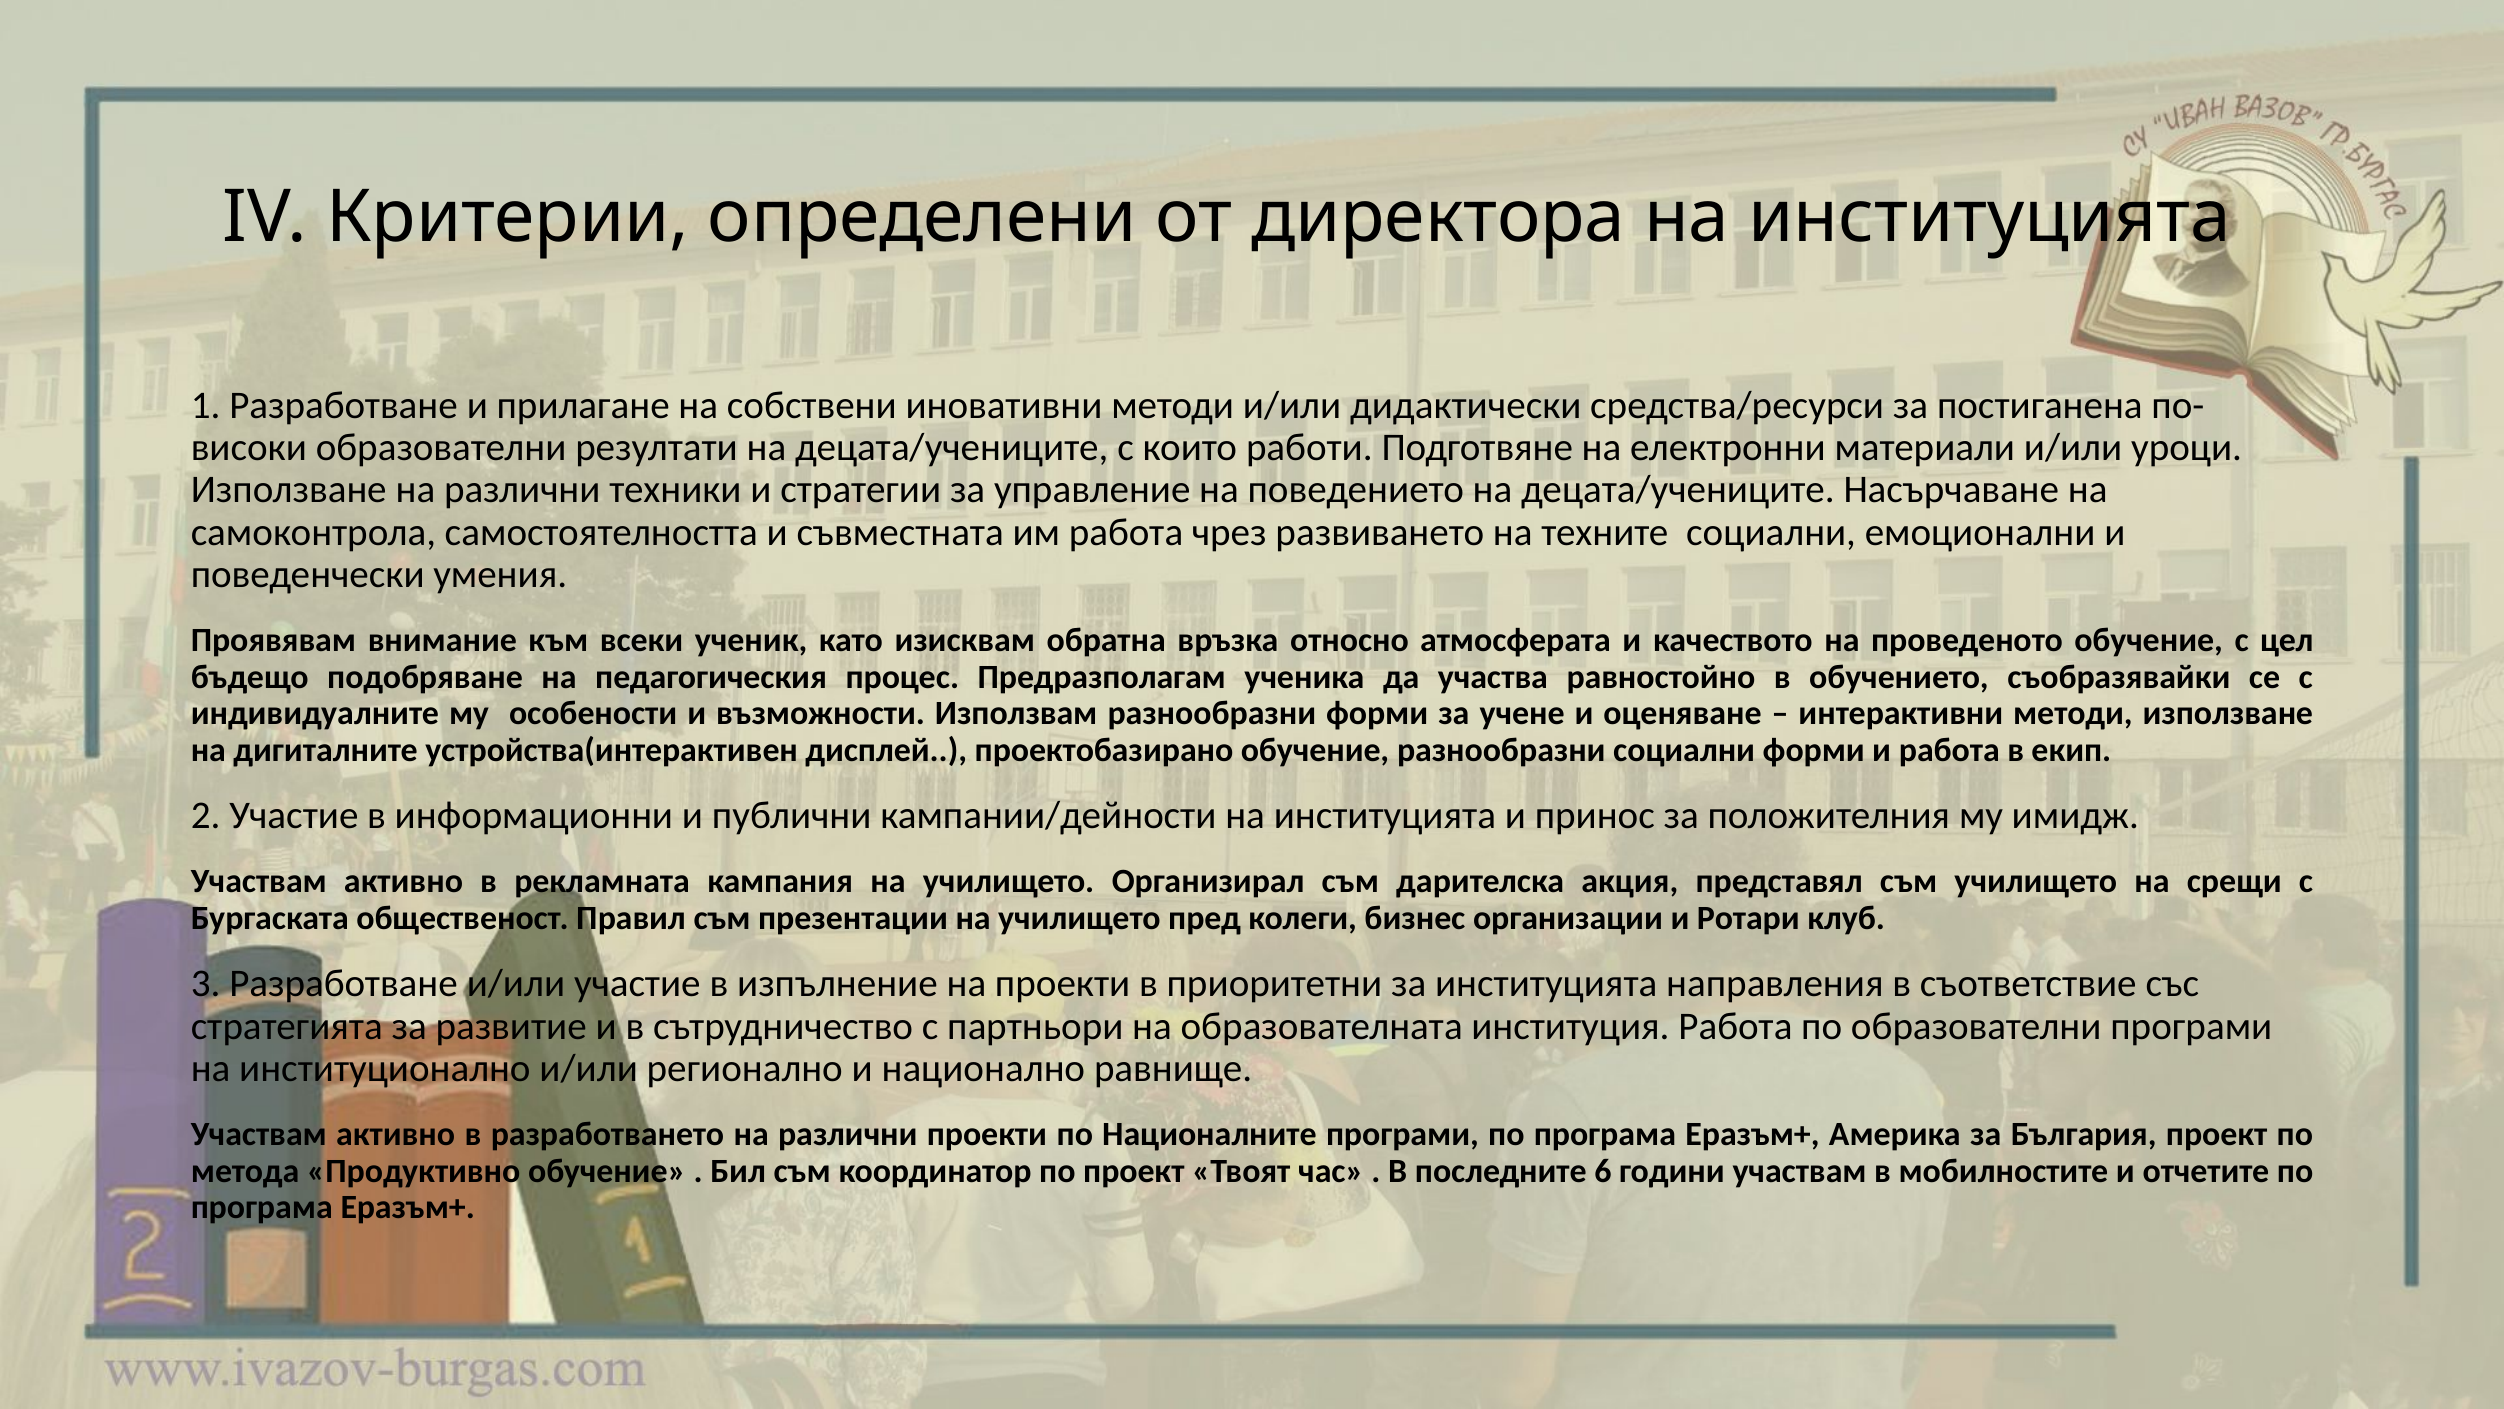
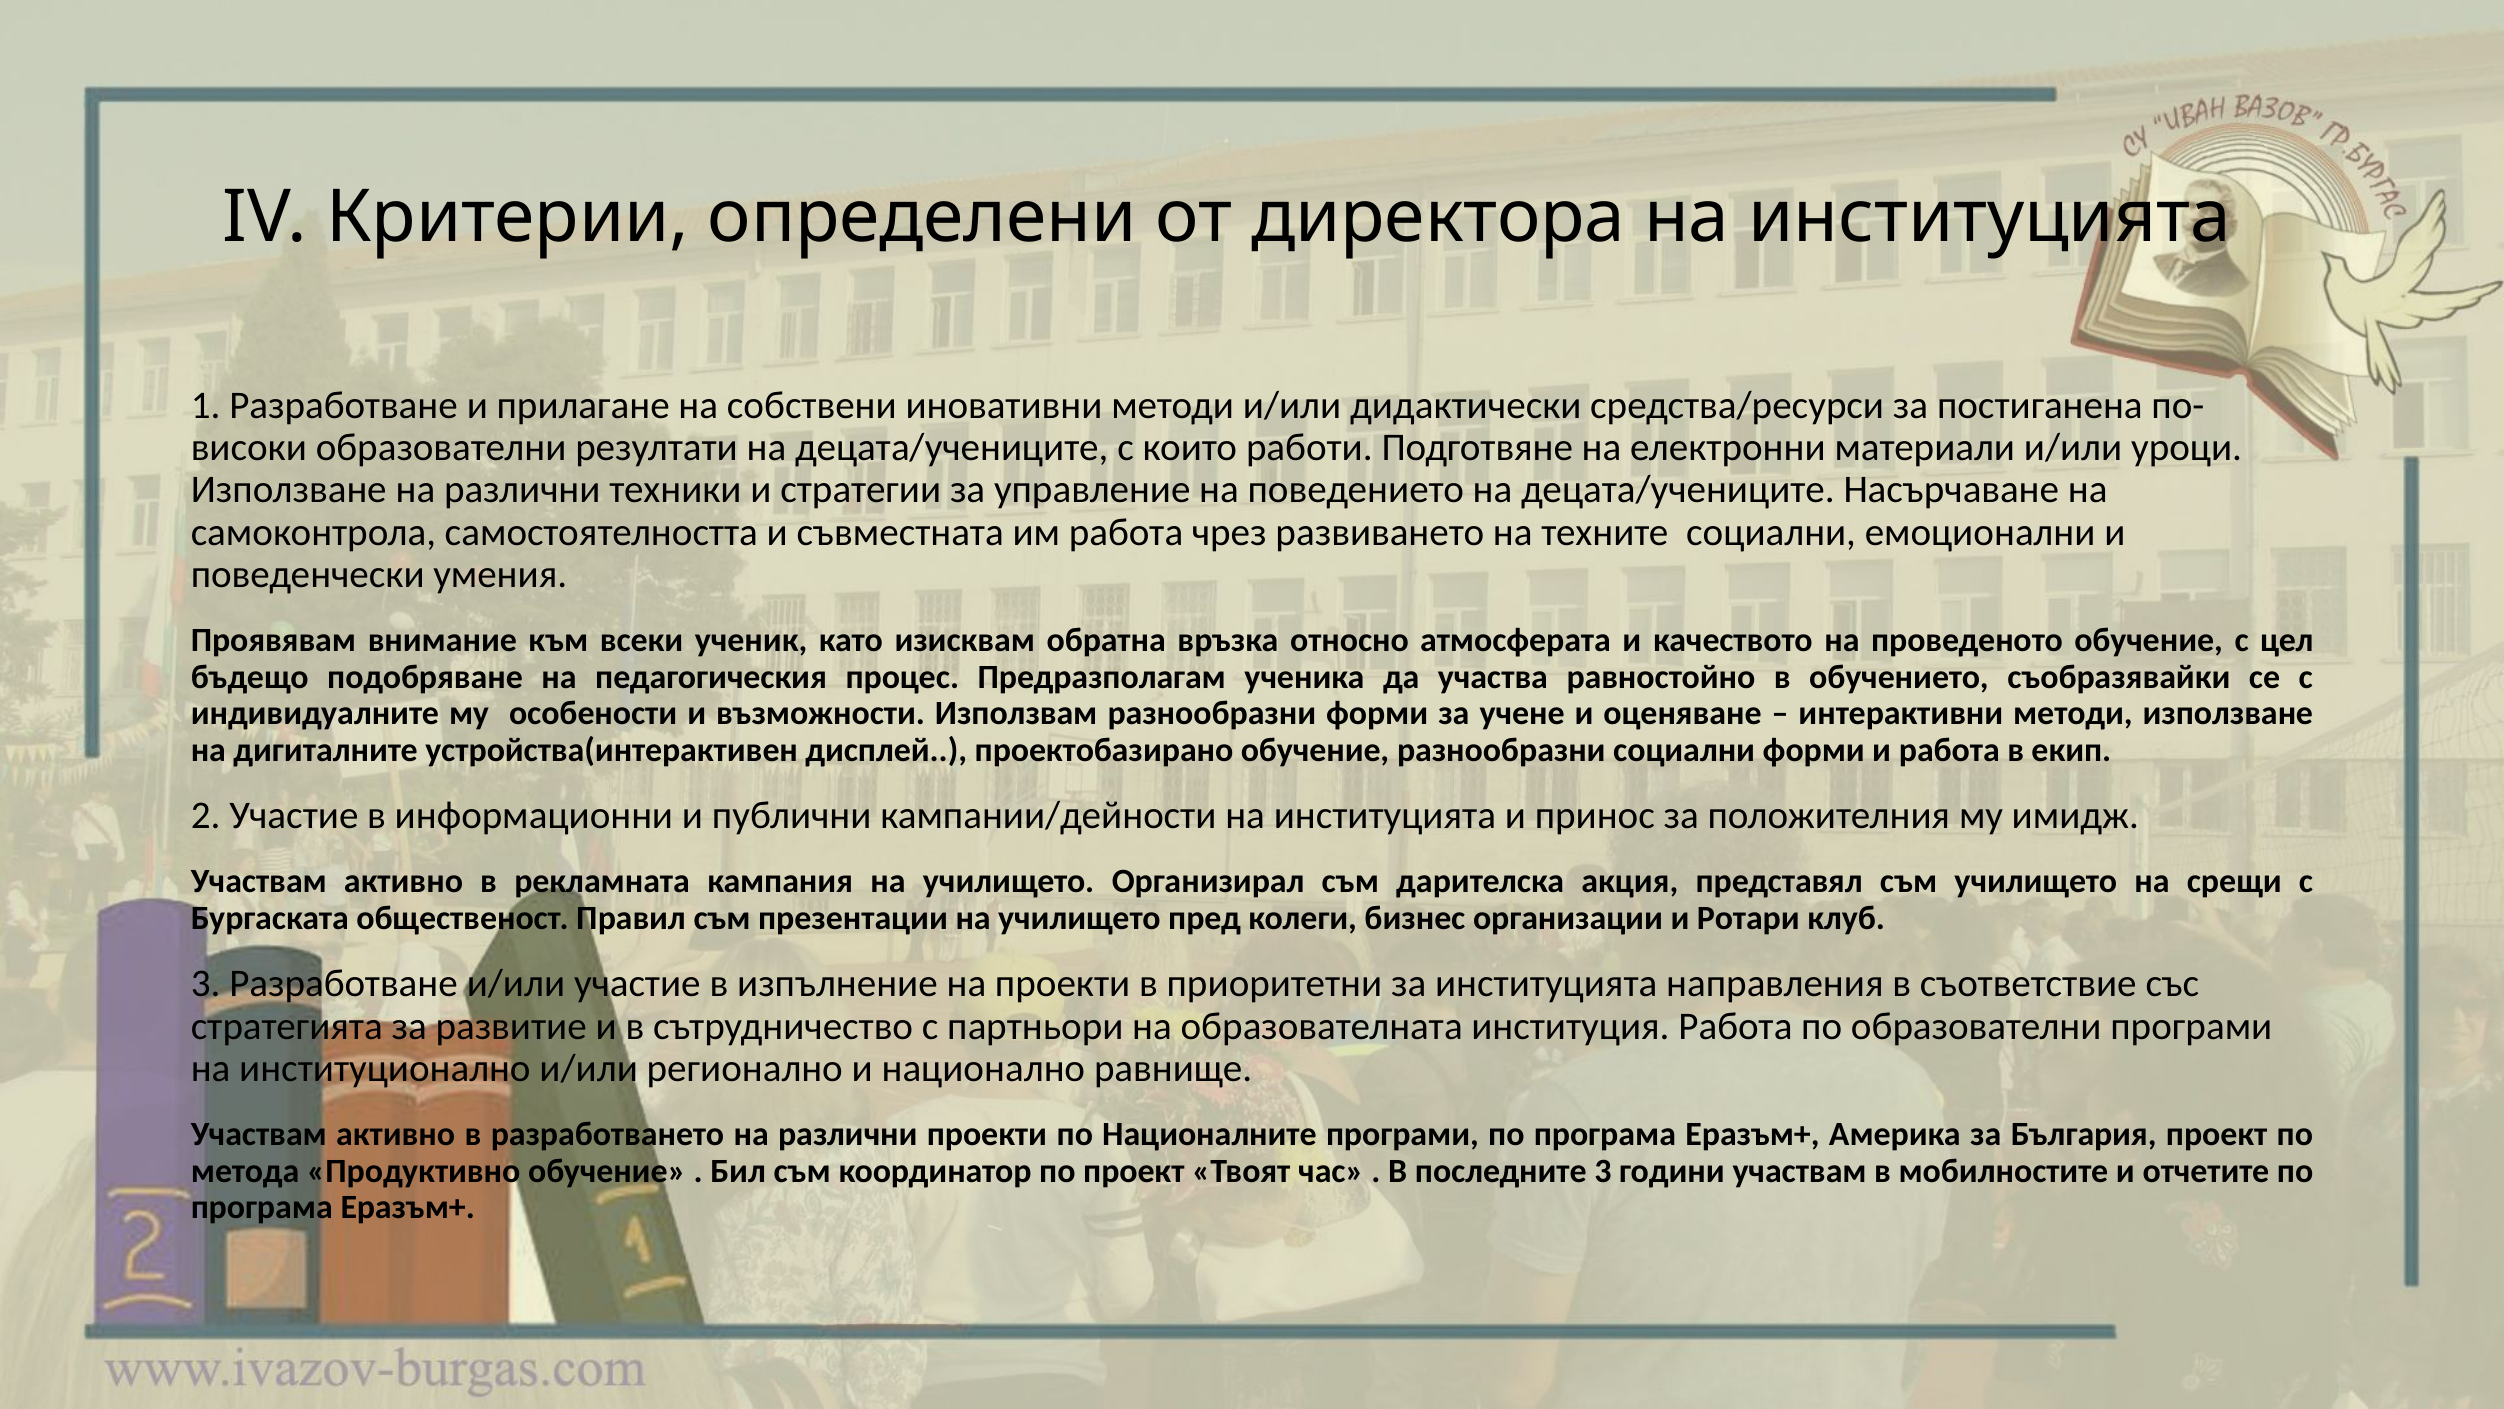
последните 6: 6 -> 3
